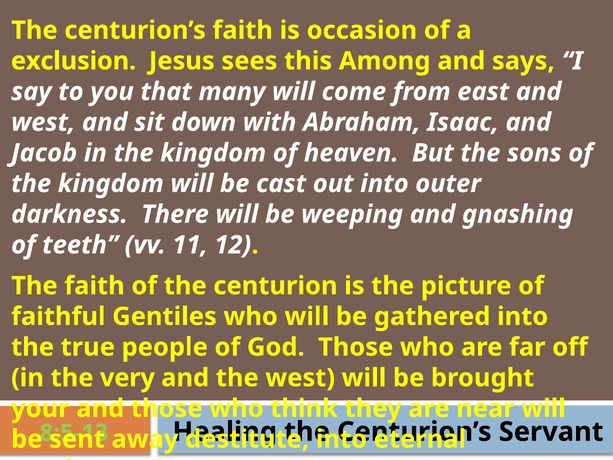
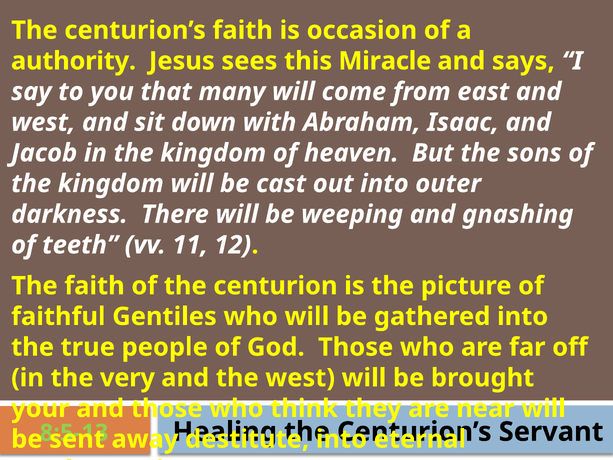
exclusion: exclusion -> authority
Among: Among -> Miracle
